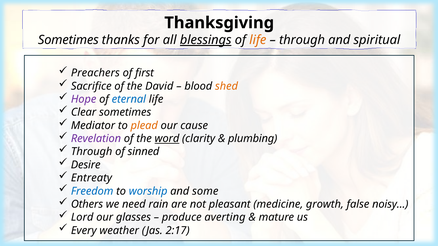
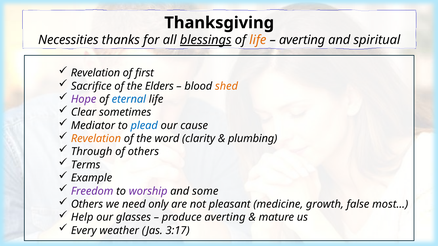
Sometimes at (68, 40): Sometimes -> Necessities
through at (302, 40): through -> averting
Preachers at (95, 73): Preachers -> Revelation
David: David -> Elders
plead colour: orange -> blue
Revelation at (96, 139) colour: purple -> orange
word underline: present -> none
of sinned: sinned -> others
Desire: Desire -> Terms
Entreaty: Entreaty -> Example
Freedom colour: blue -> purple
worship colour: blue -> purple
rain: rain -> only
noisy…: noisy… -> most…
Lord: Lord -> Help
2:17: 2:17 -> 3:17
